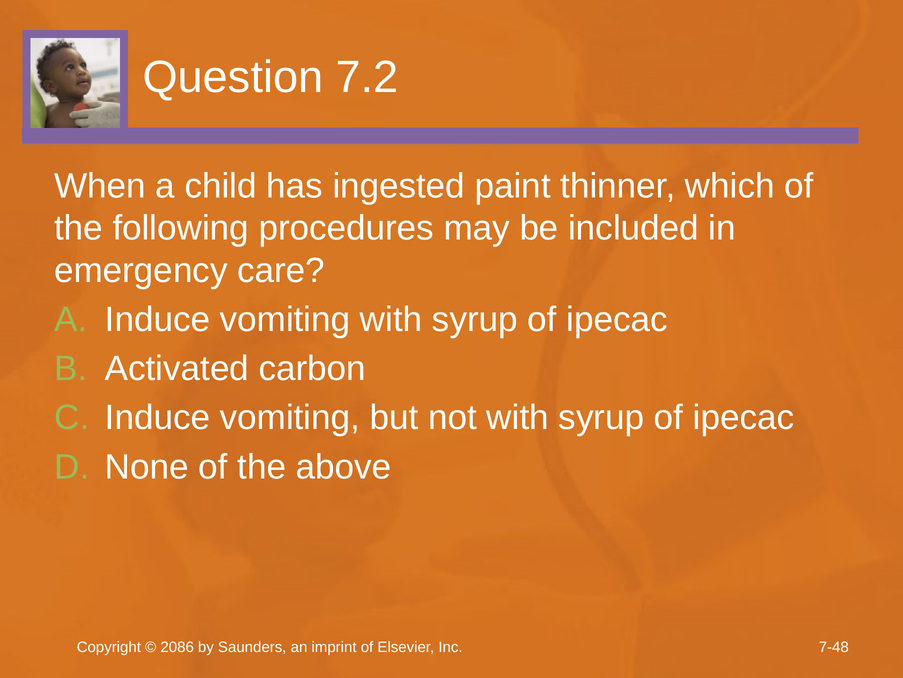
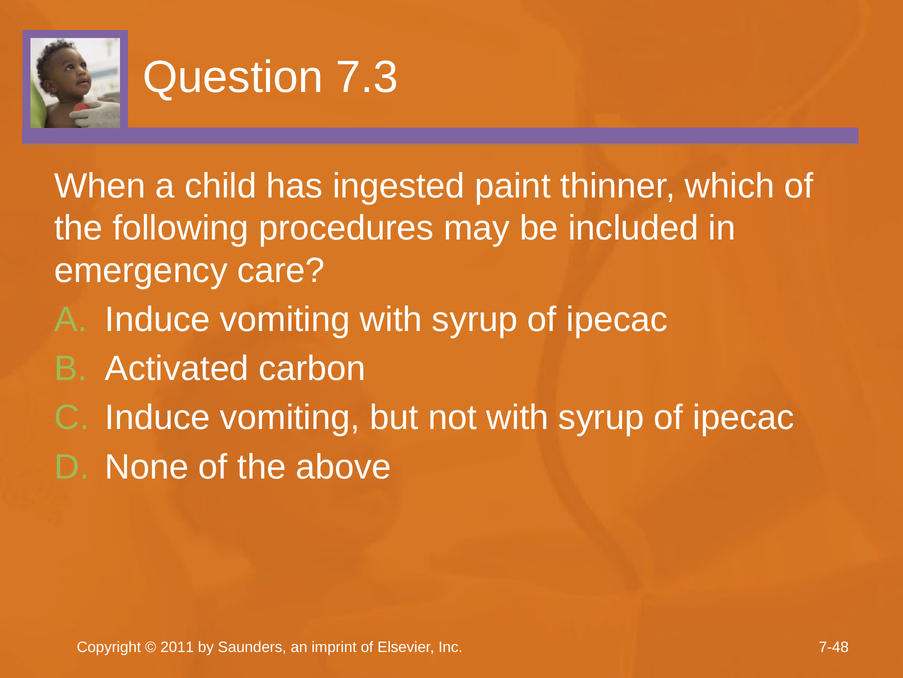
7.2: 7.2 -> 7.3
2086: 2086 -> 2011
